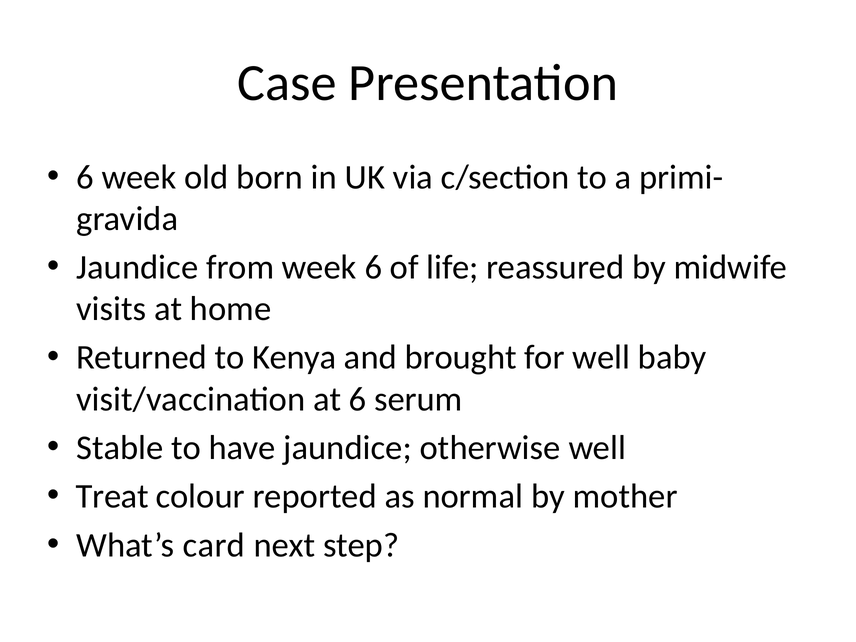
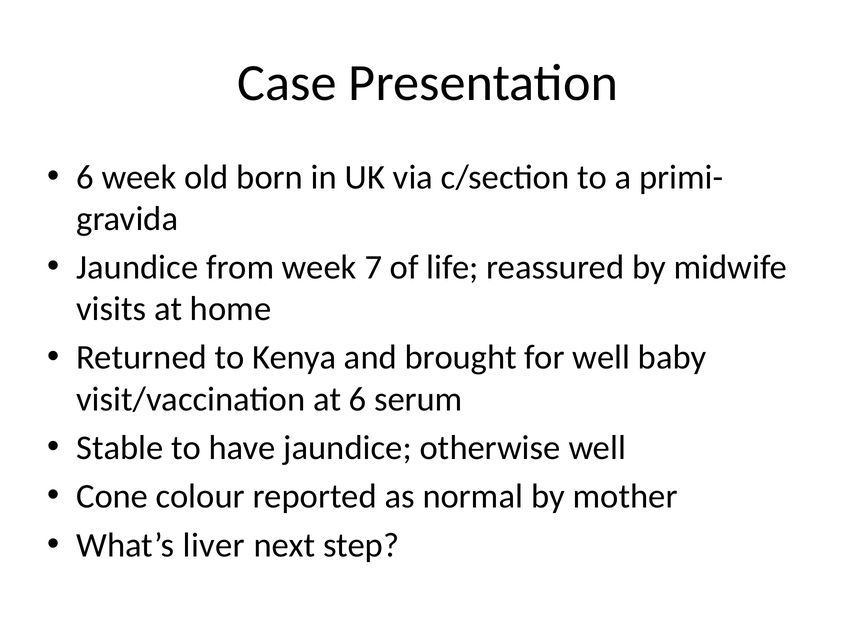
week 6: 6 -> 7
Treat: Treat -> Cone
card: card -> liver
